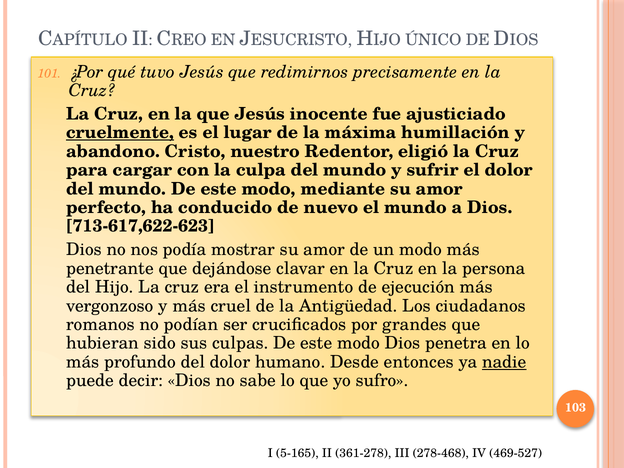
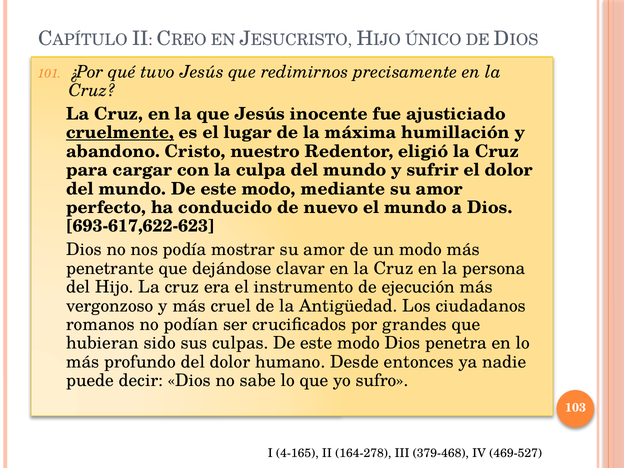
713-617,622-623: 713-617,622-623 -> 693-617,622-623
nadie underline: present -> none
5-165: 5-165 -> 4-165
361-278: 361-278 -> 164-278
278-468: 278-468 -> 379-468
